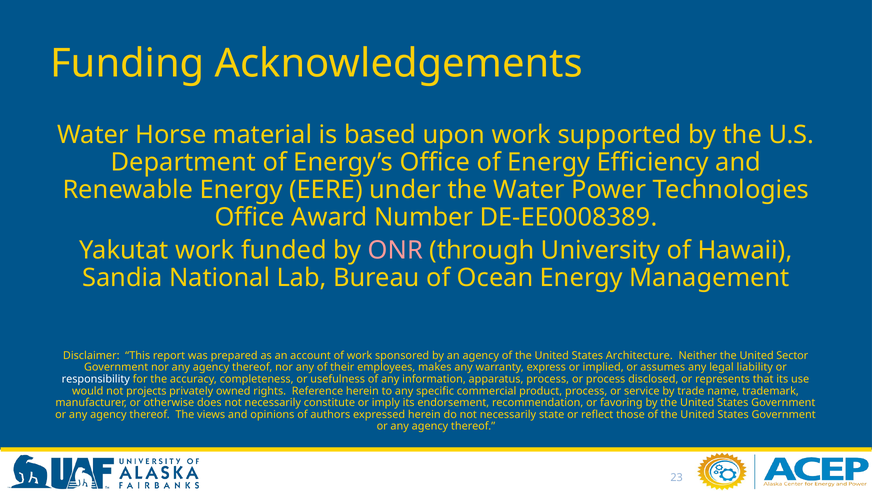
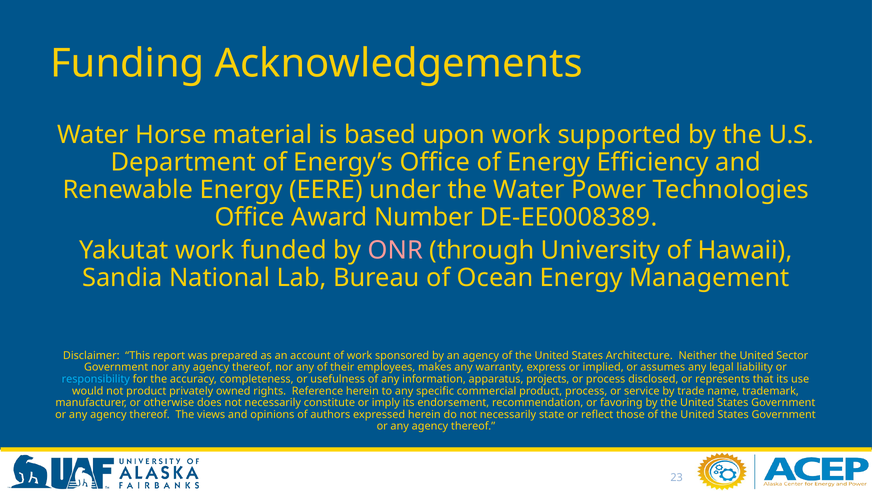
responsibility colour: white -> light blue
apparatus process: process -> projects
not projects: projects -> product
